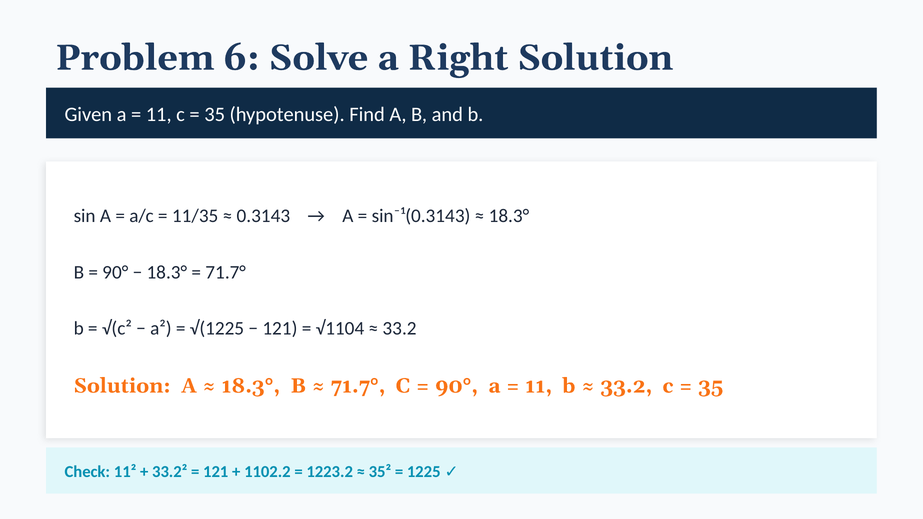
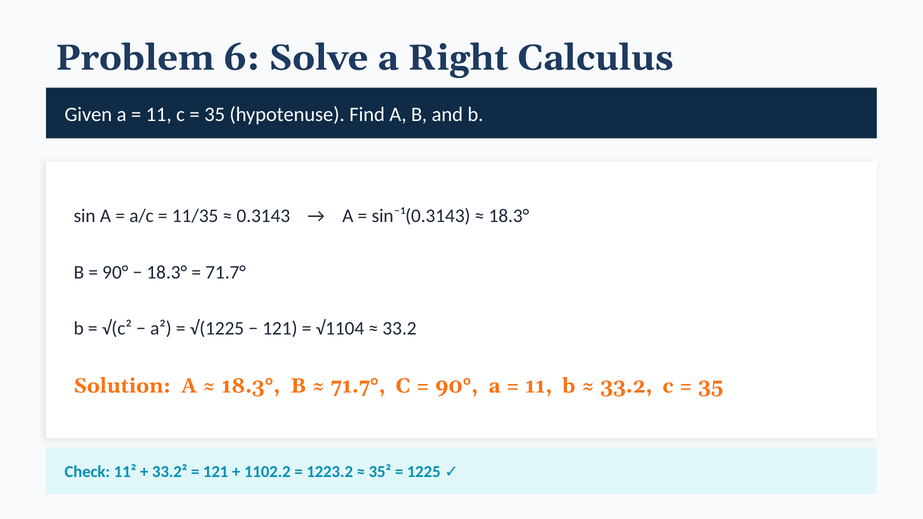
Right Solution: Solution -> Calculus
